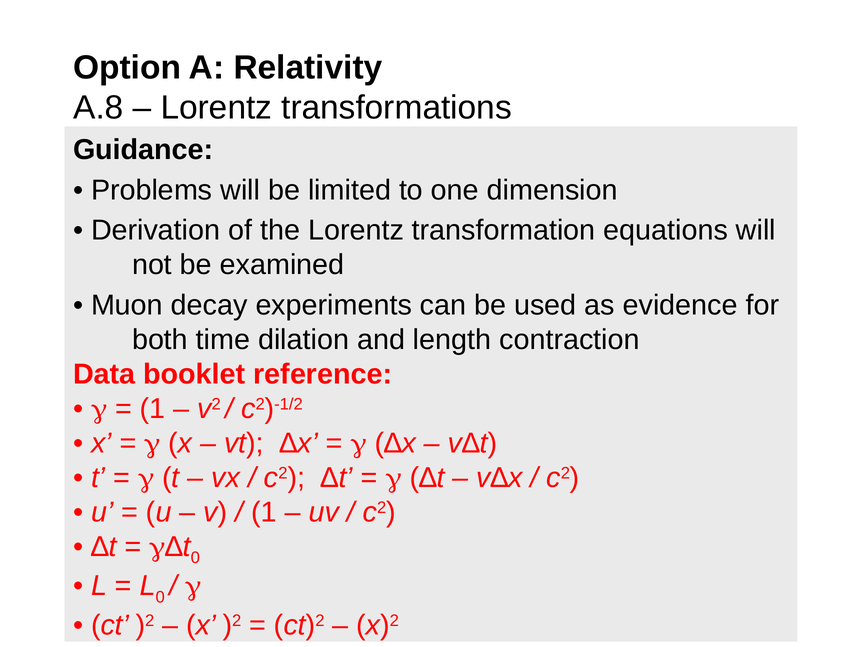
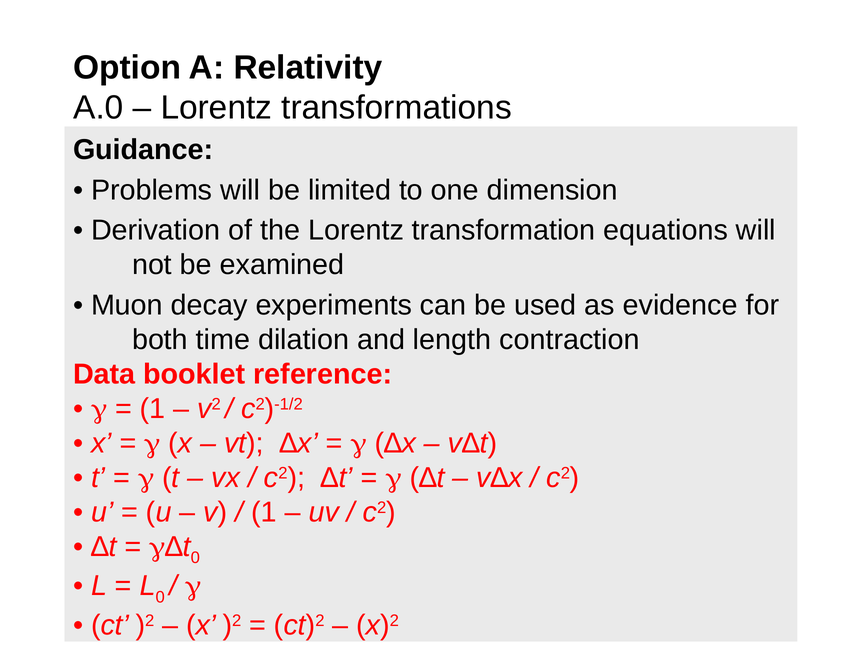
A.8: A.8 -> A.0
